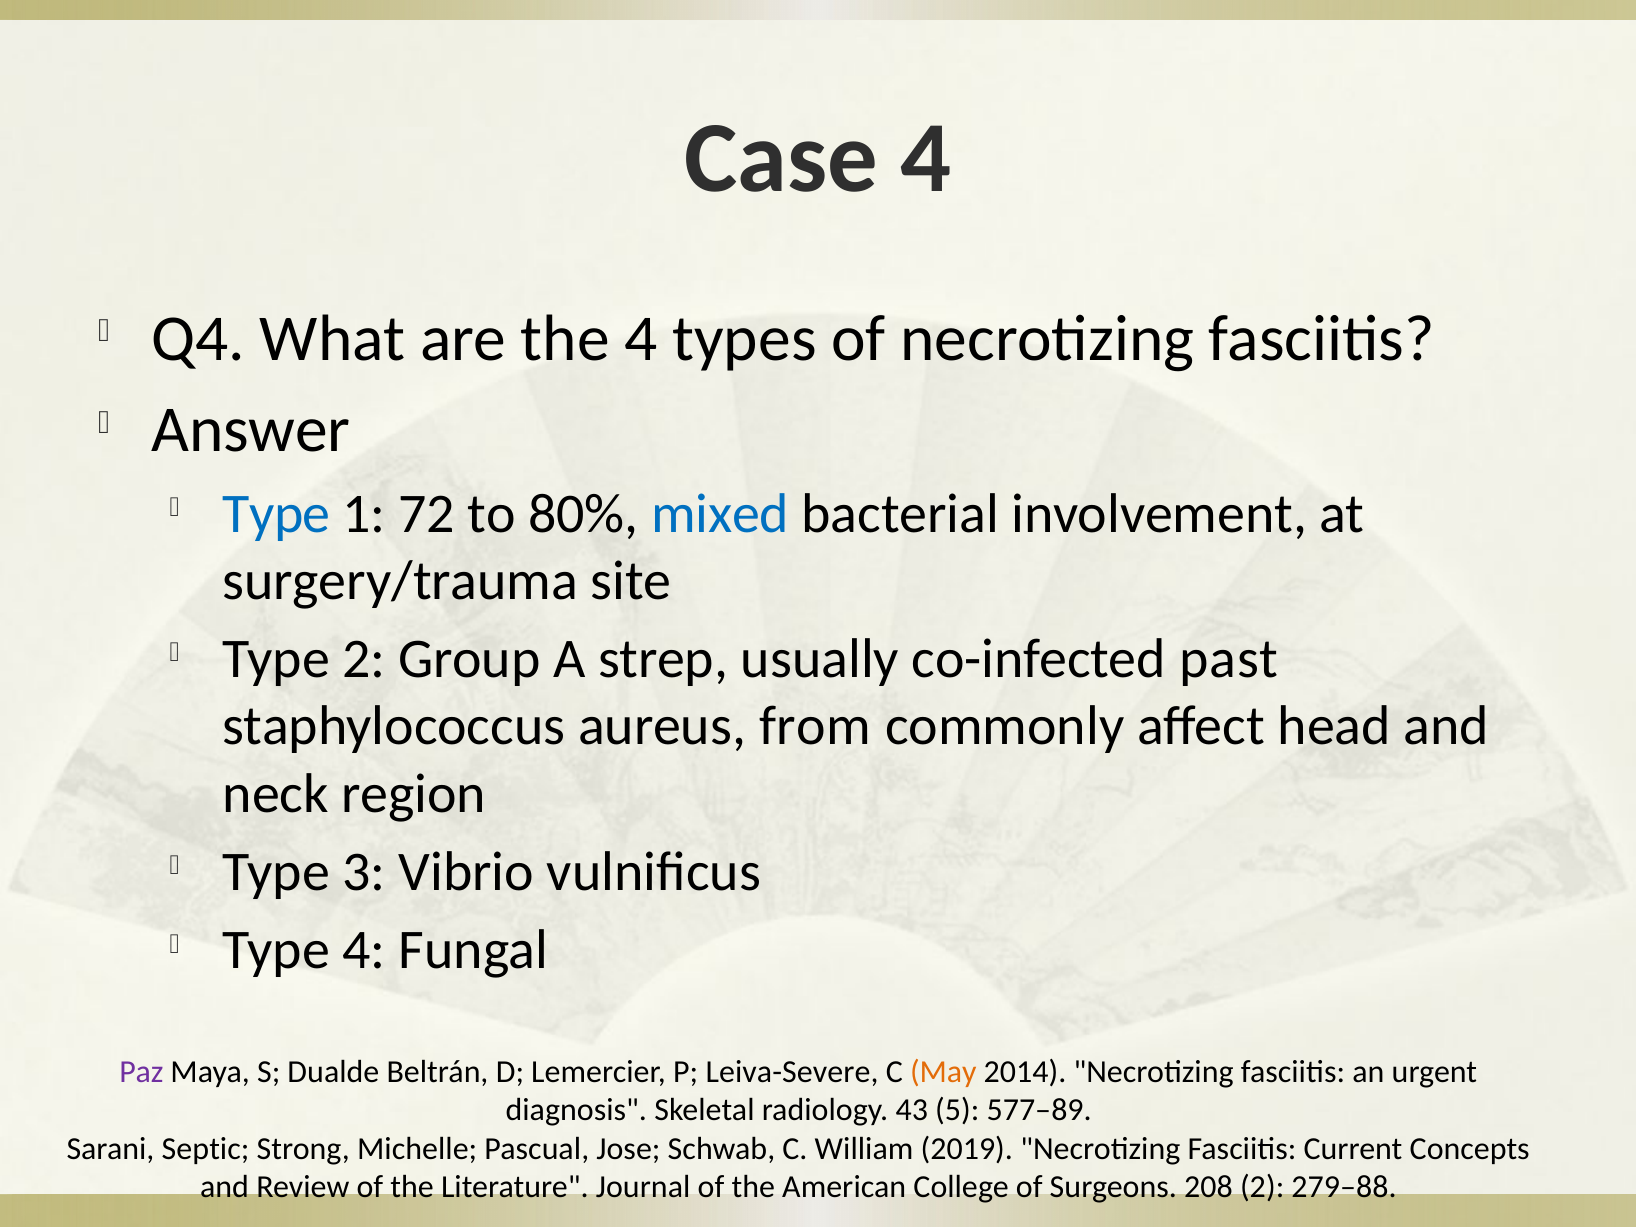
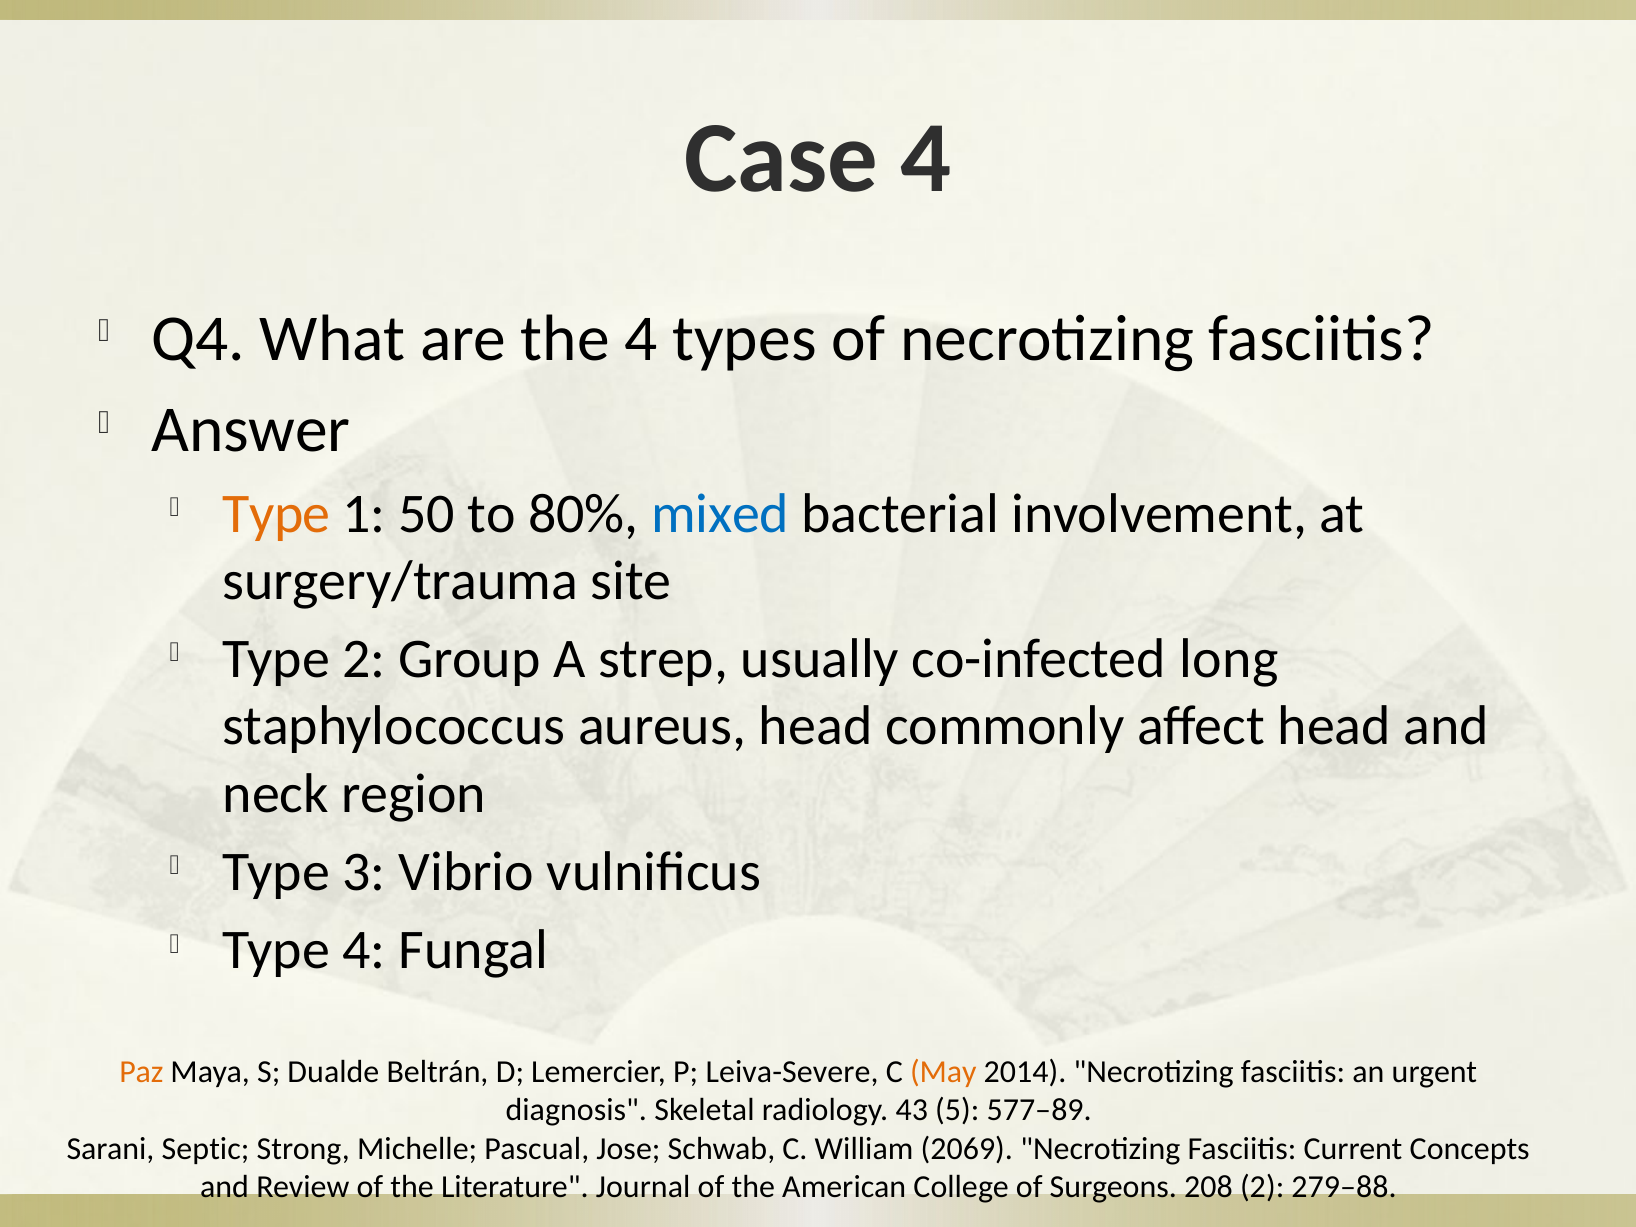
Type at (277, 514) colour: blue -> orange
72: 72 -> 50
past: past -> long
aureus from: from -> head
Paz colour: purple -> orange
2019: 2019 -> 2069
